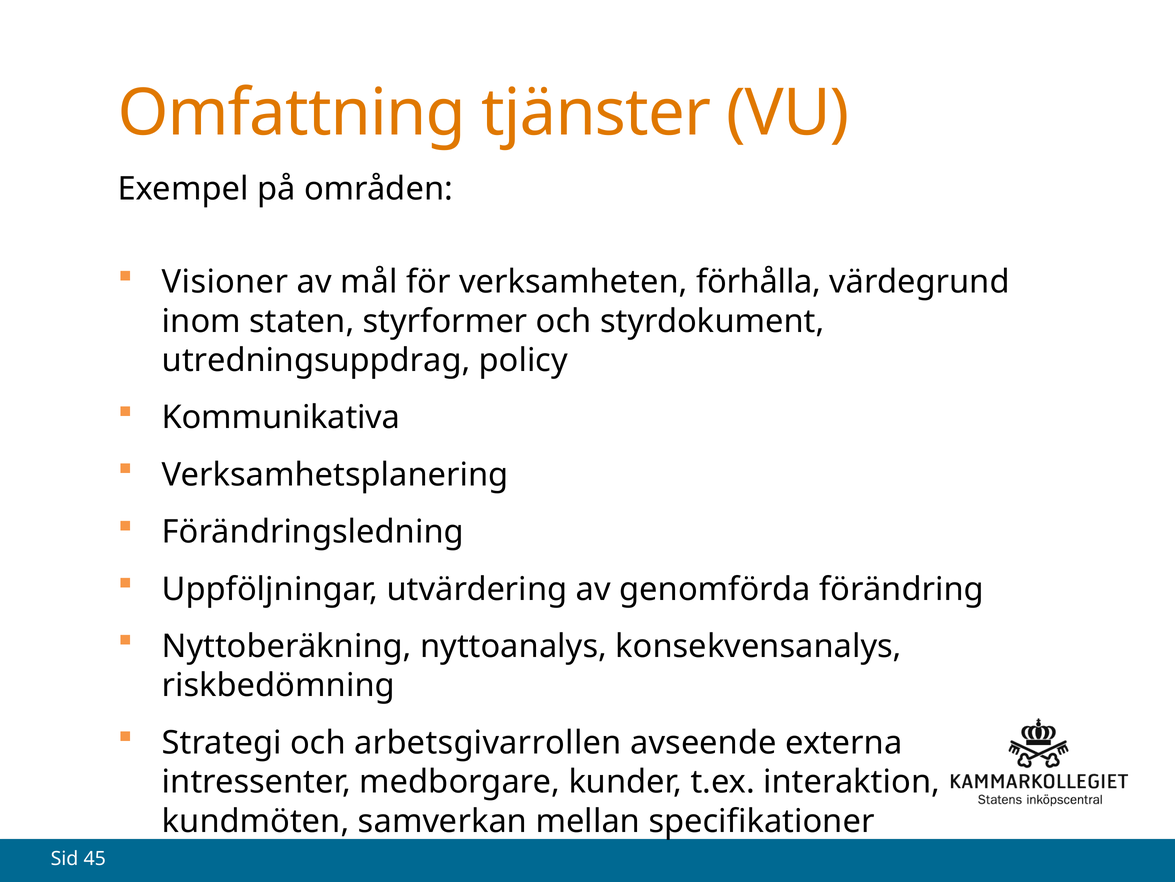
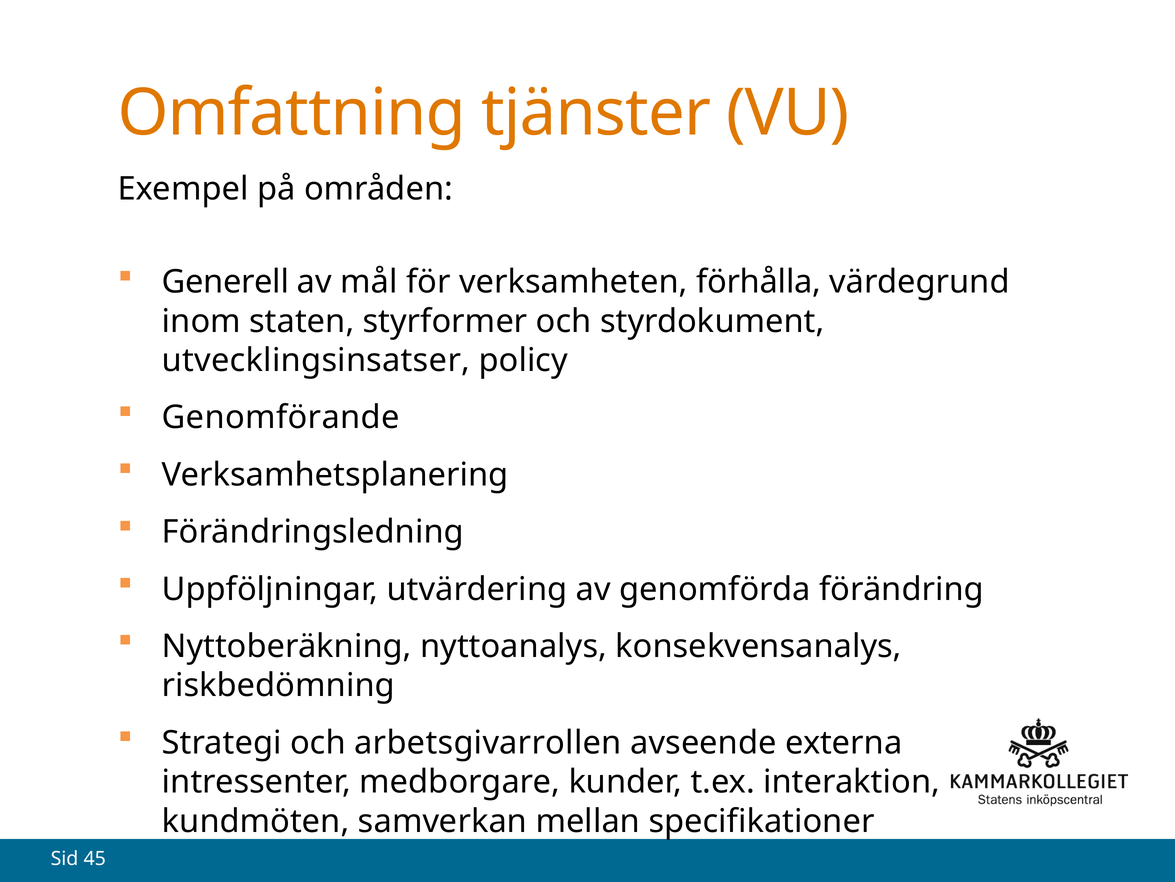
Visioner: Visioner -> Generell
utredningsuppdrag: utredningsuppdrag -> utvecklingsinsatser
Kommunikativa: Kommunikativa -> Genomförande
